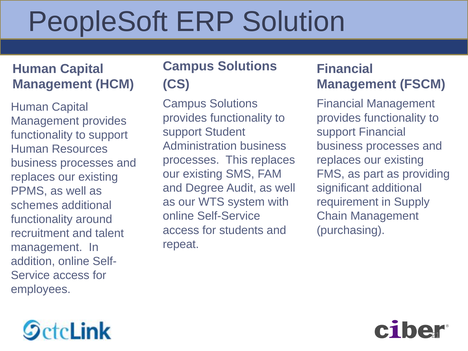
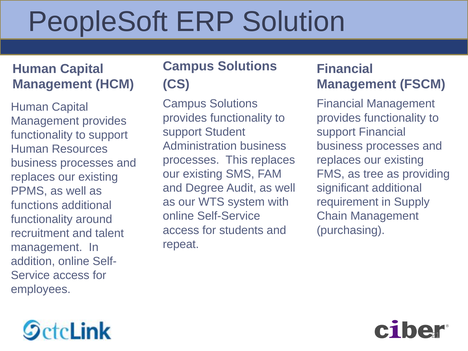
part: part -> tree
schemes: schemes -> functions
